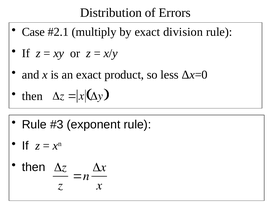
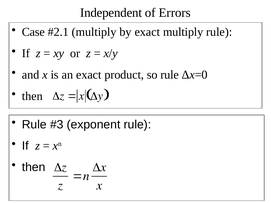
Distribution: Distribution -> Independent
exact division: division -> multiply
so less: less -> rule
